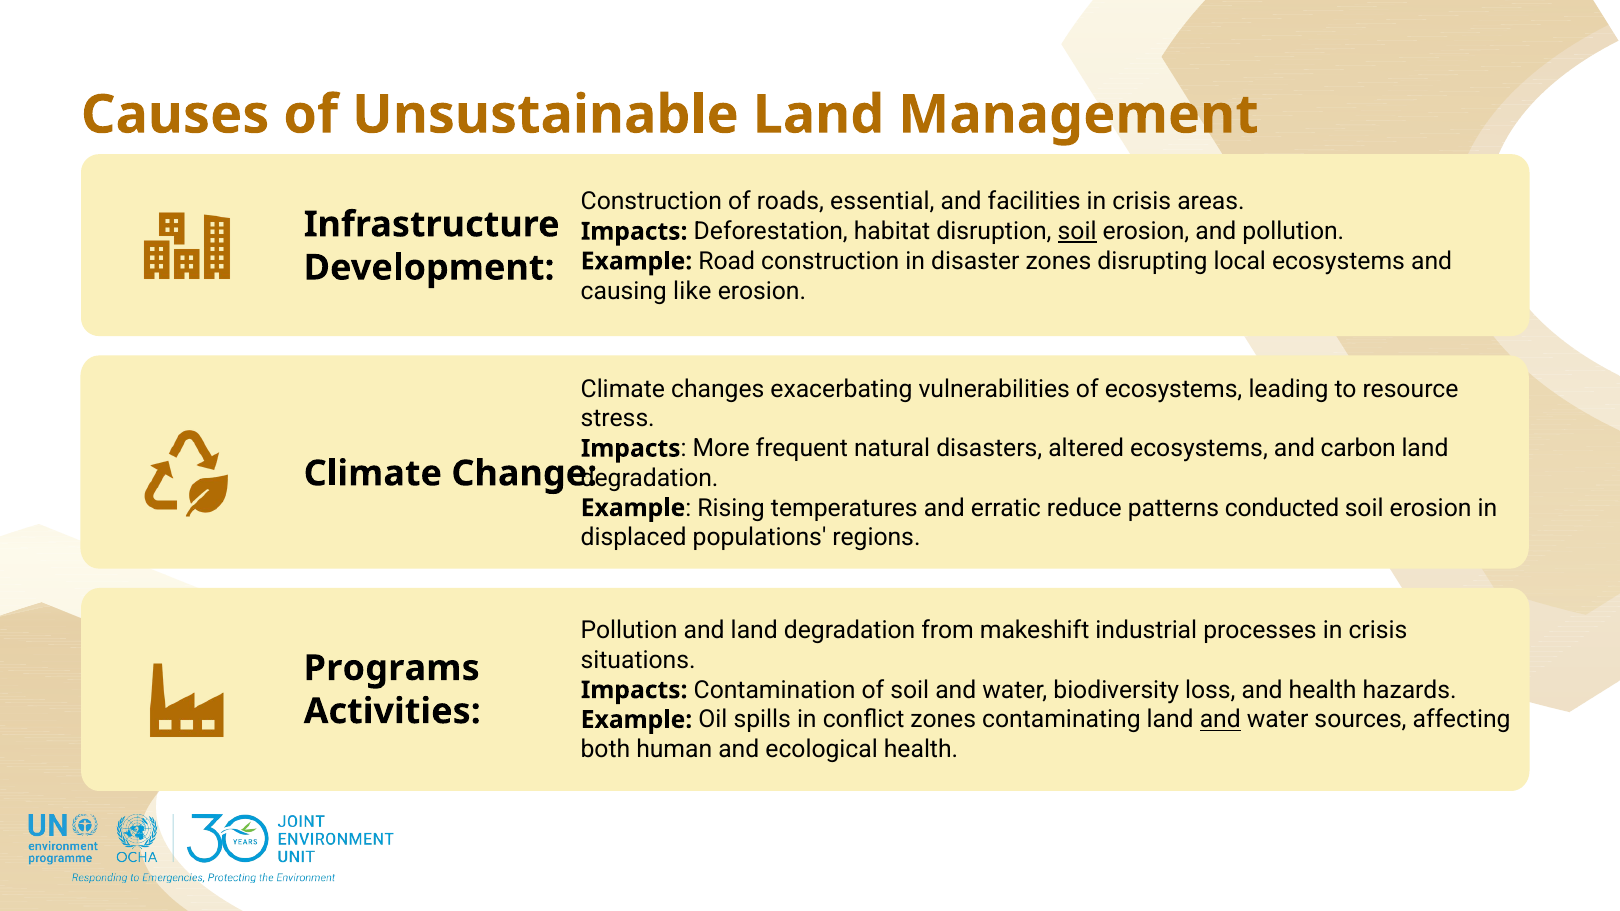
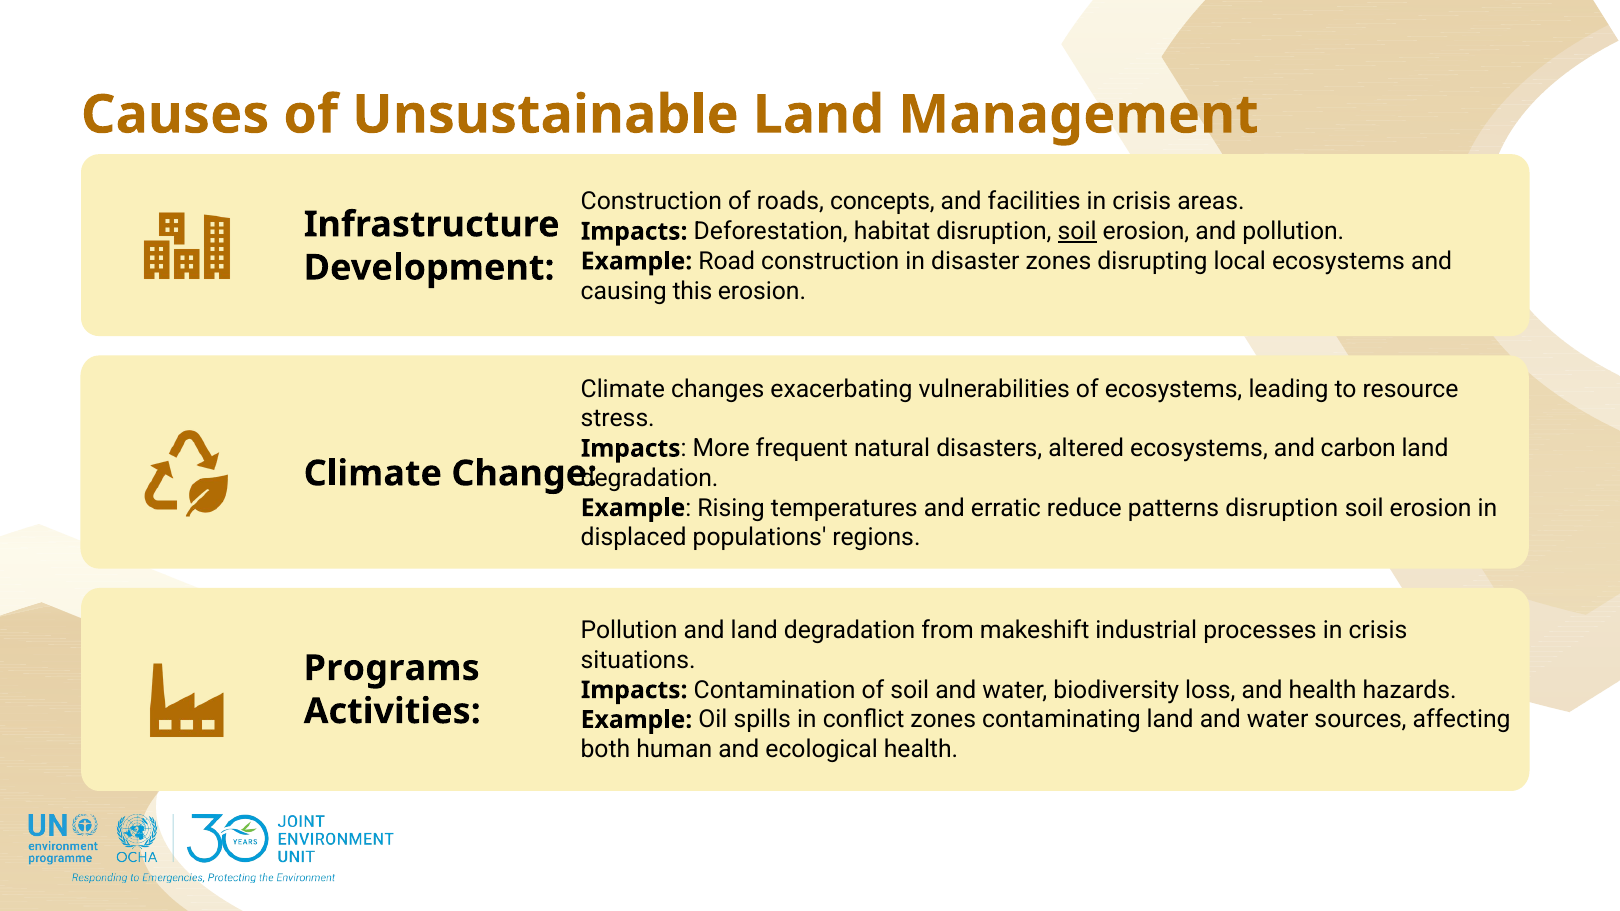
essential: essential -> concepts
like: like -> this
patterns conducted: conducted -> disruption
and at (1220, 720) underline: present -> none
